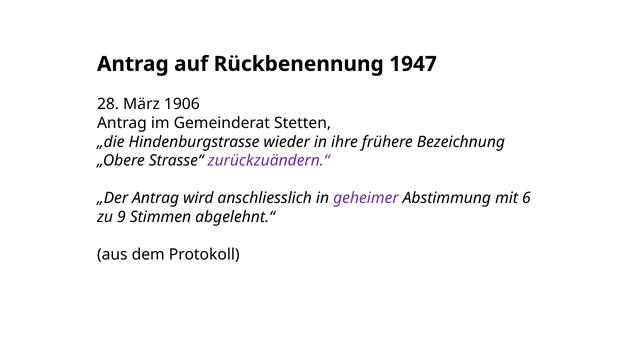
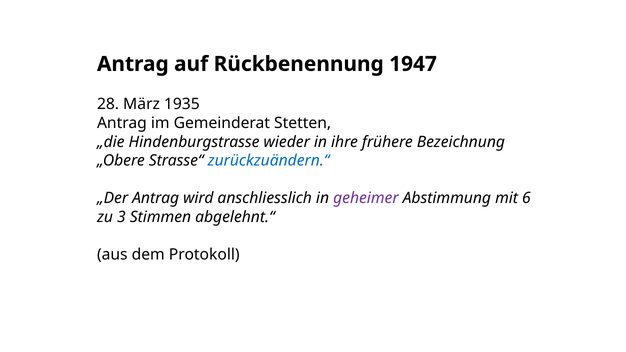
1906: 1906 -> 1935
zurückzuändern.“ colour: purple -> blue
9: 9 -> 3
